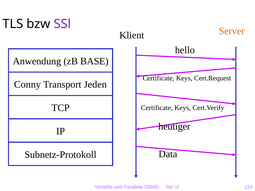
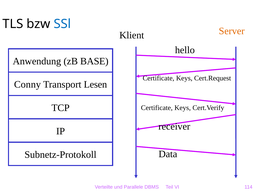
SSl colour: purple -> blue
Jeden: Jeden -> Lesen
heutiger: heutiger -> receiver
